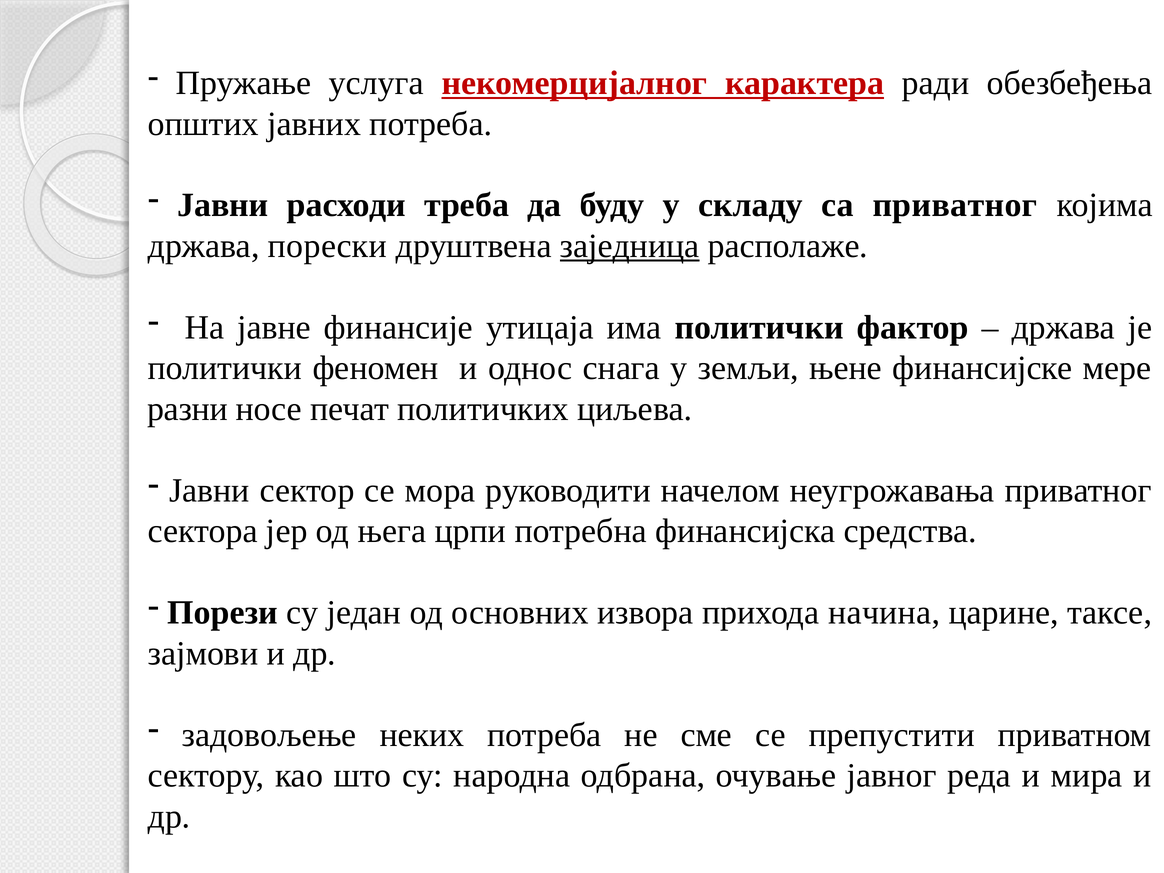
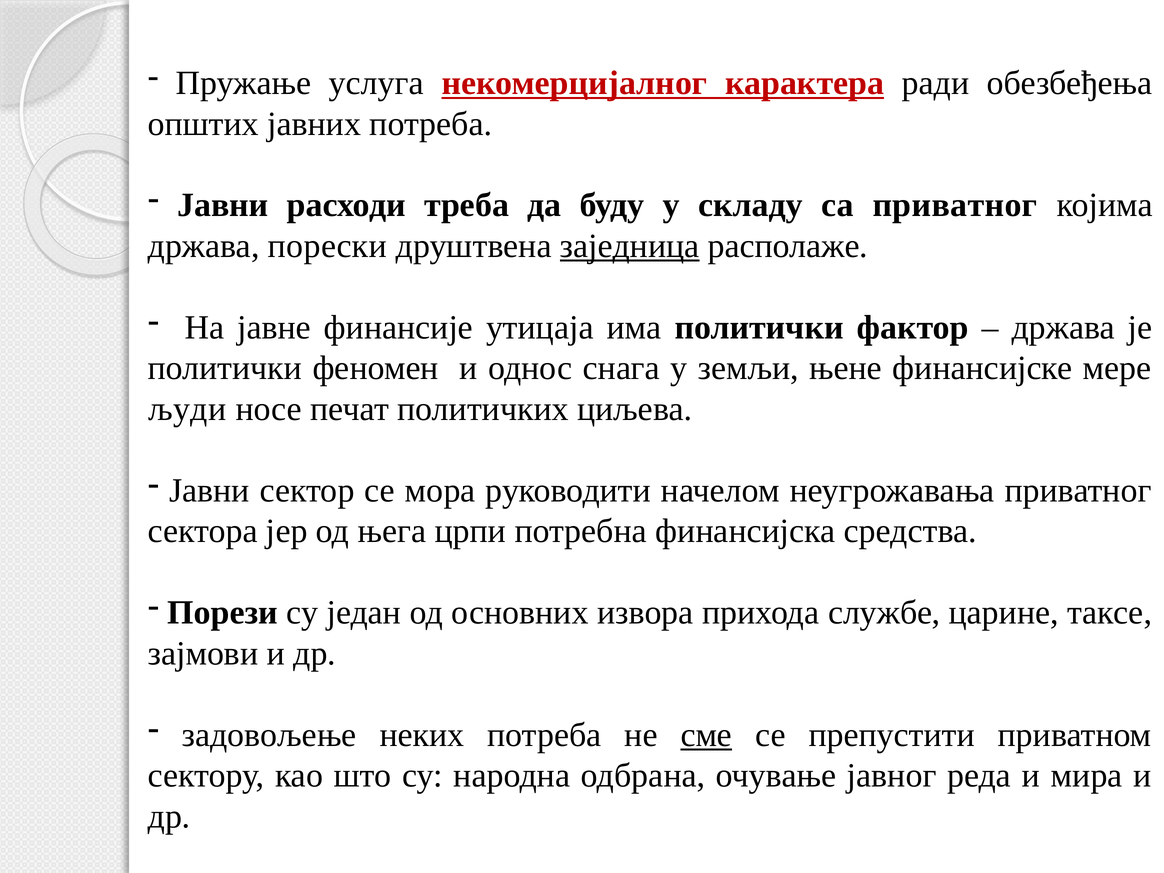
разни: разни -> људи
начина: начина -> службе
сме underline: none -> present
